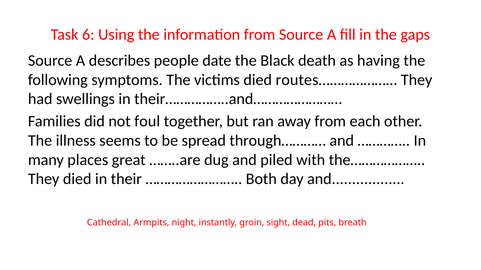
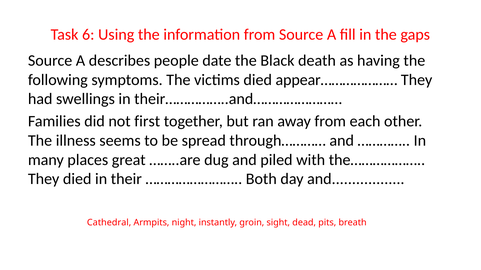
routes…………………: routes………………… -> appear…………………
foul: foul -> first
